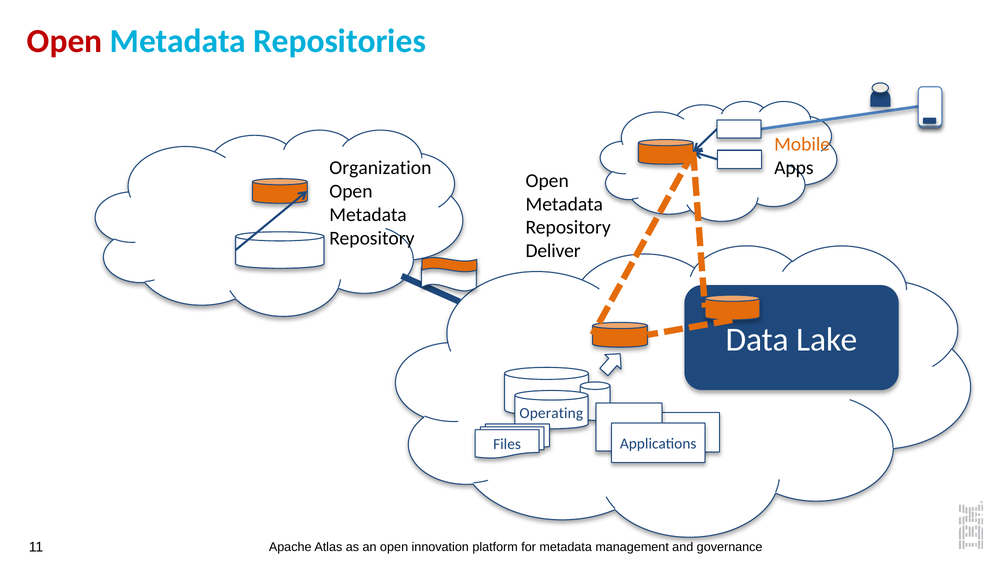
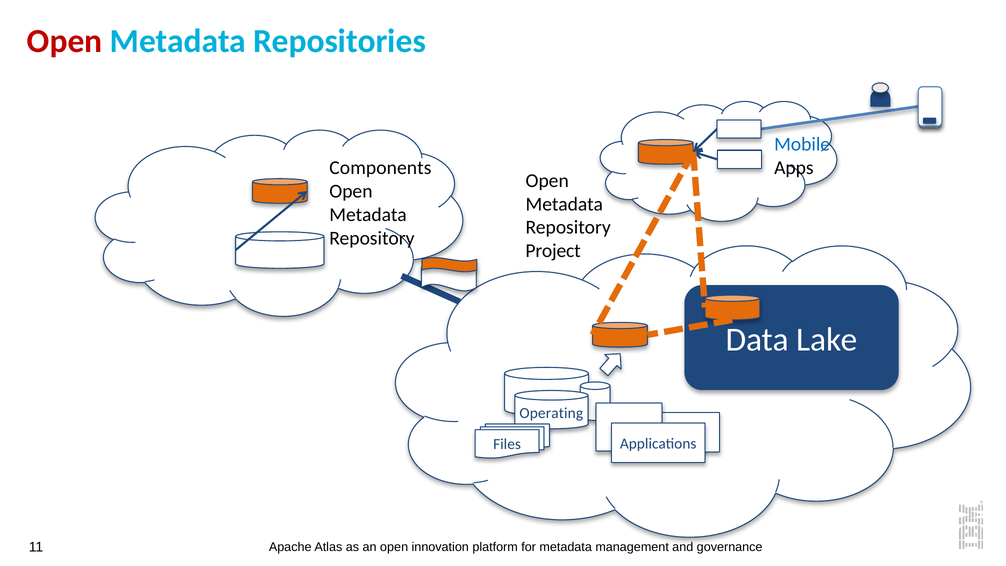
Mobile colour: orange -> blue
Organization: Organization -> Components
Deliver: Deliver -> Project
